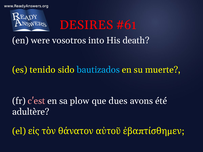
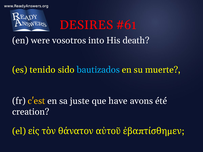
c'est colour: pink -> yellow
plow: plow -> juste
dues: dues -> have
adultère: adultère -> creation
